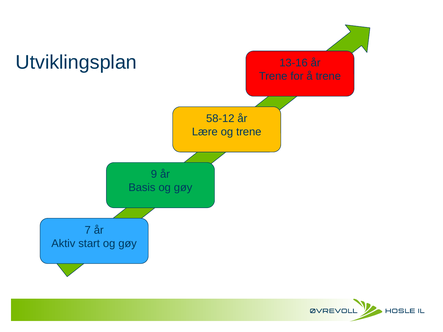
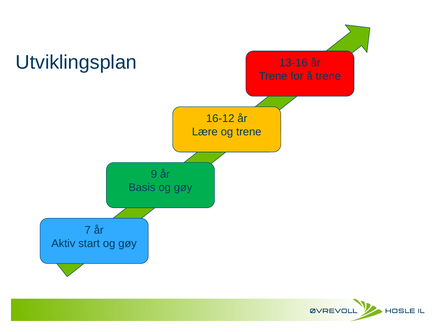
58-12: 58-12 -> 16-12
